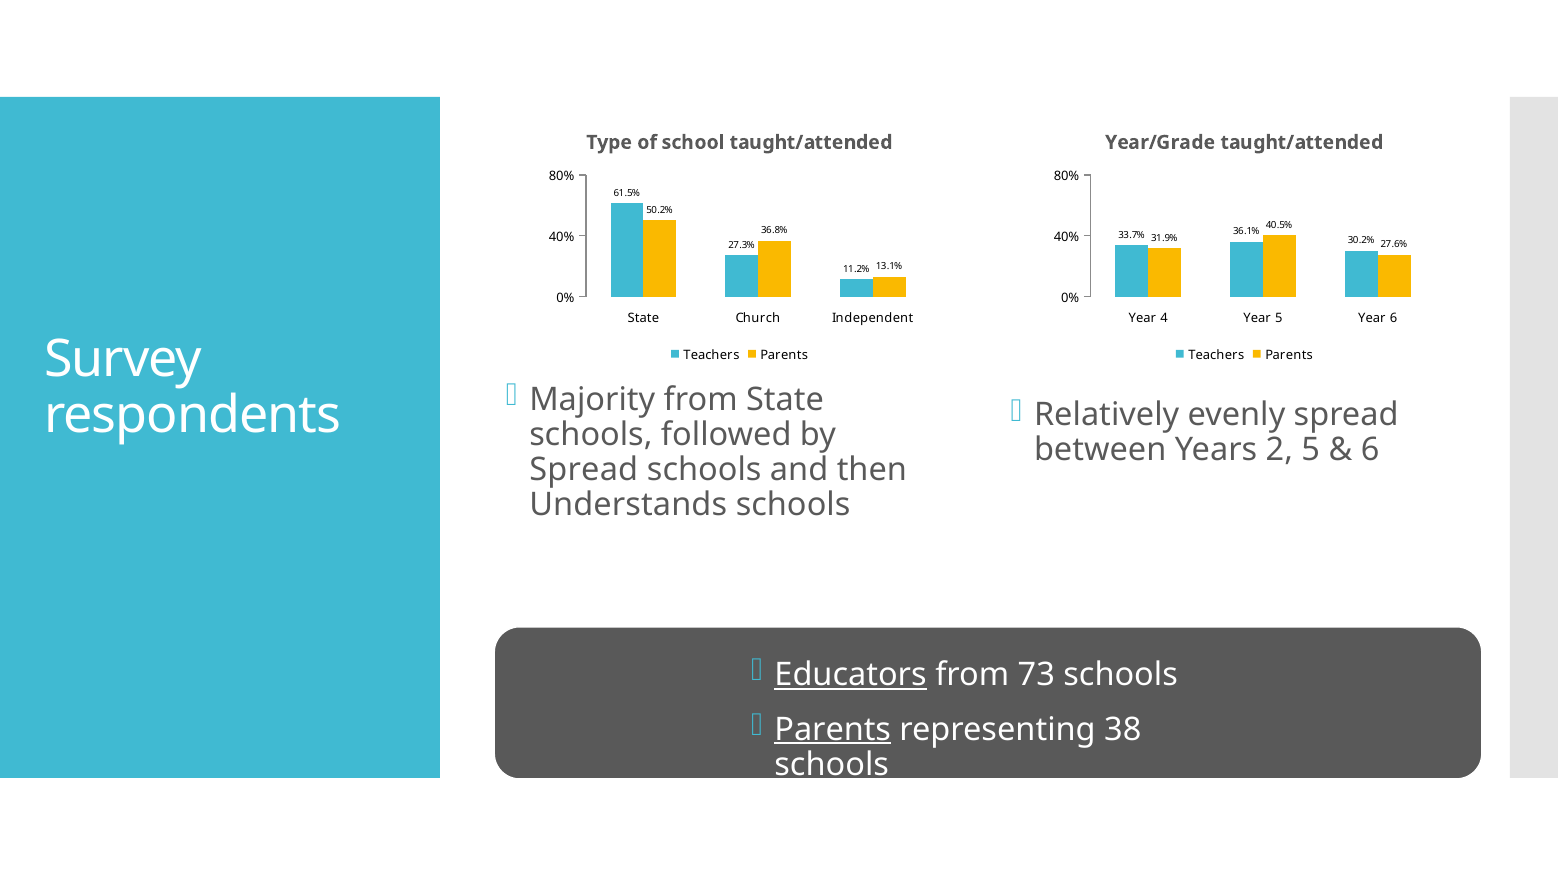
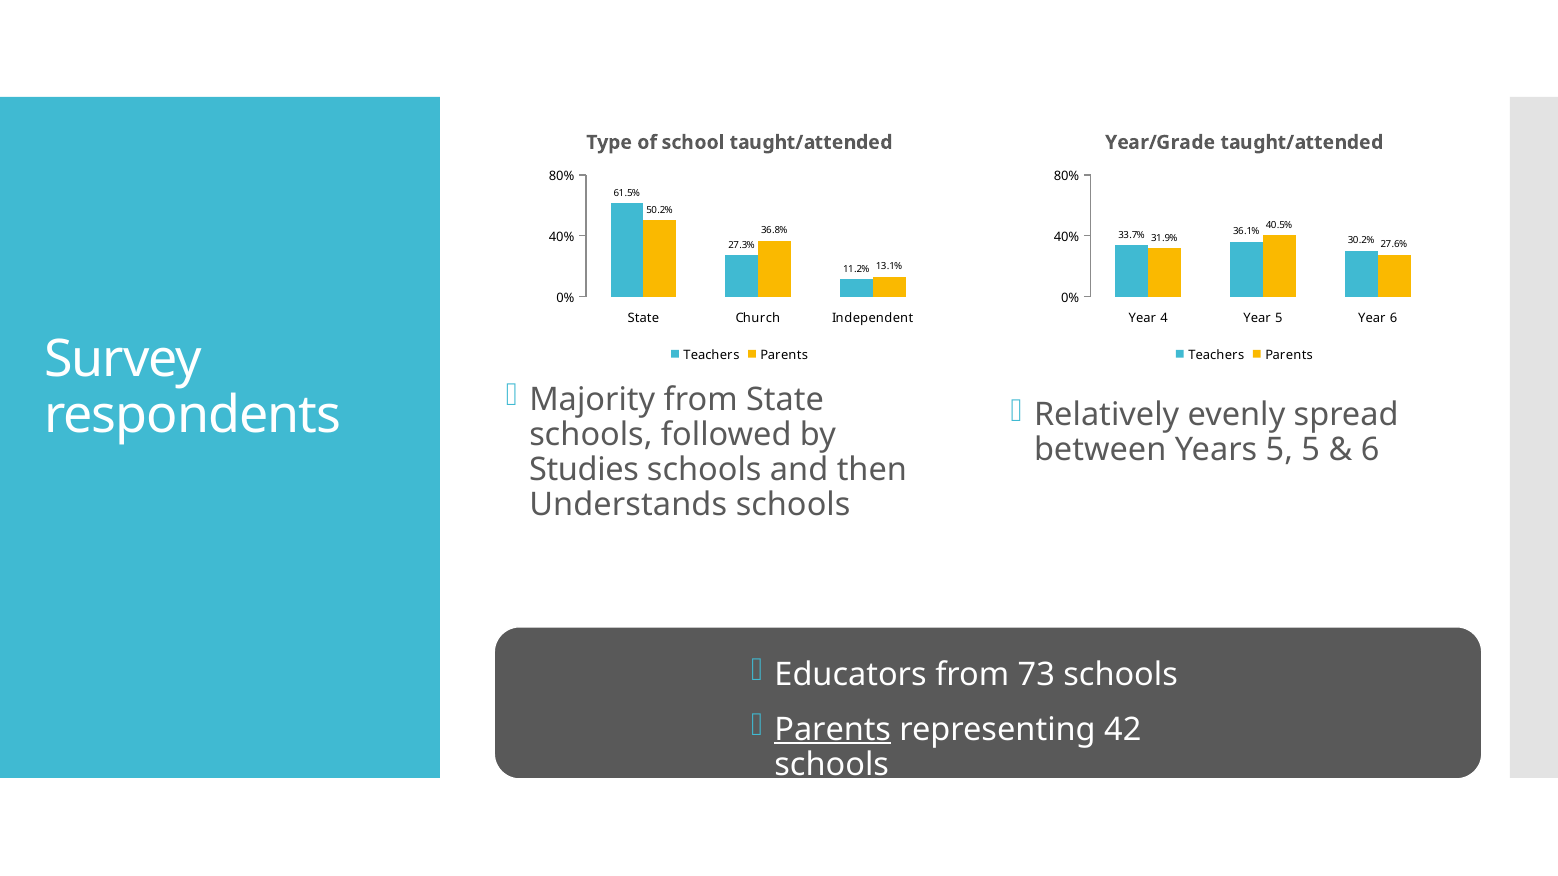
Years 2: 2 -> 5
Spread at (584, 470): Spread -> Studies
Educators underline: present -> none
38: 38 -> 42
